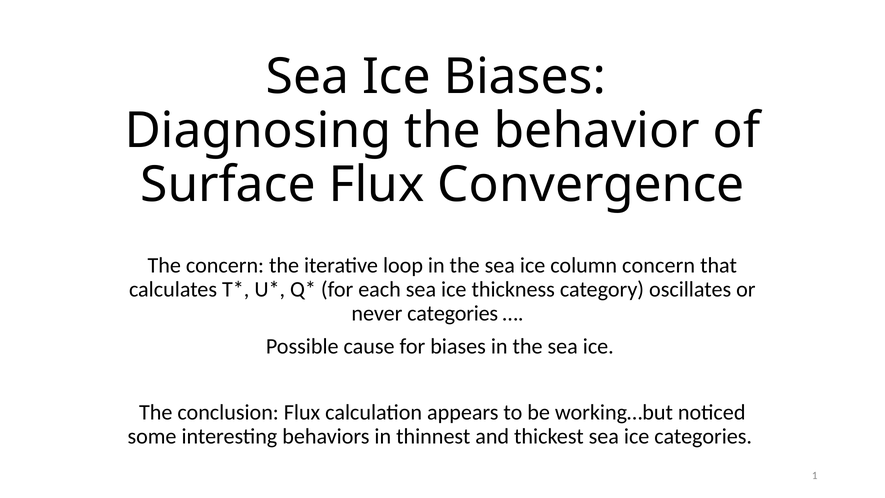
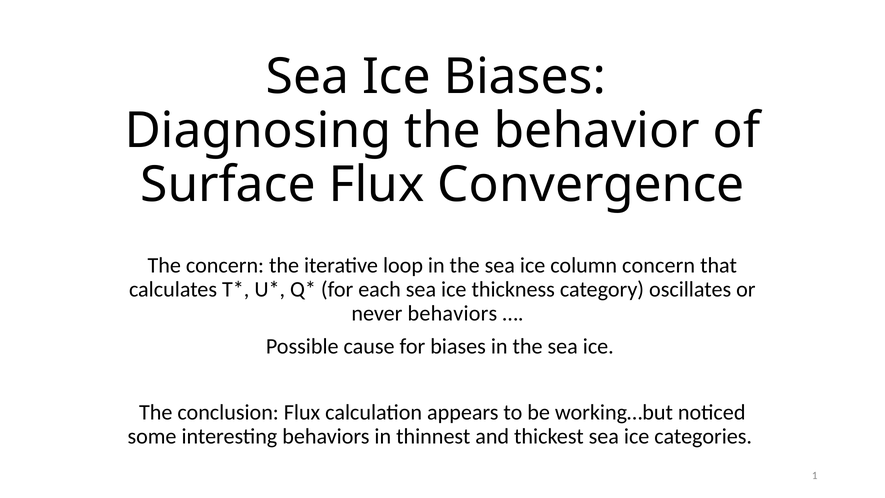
never categories: categories -> behaviors
